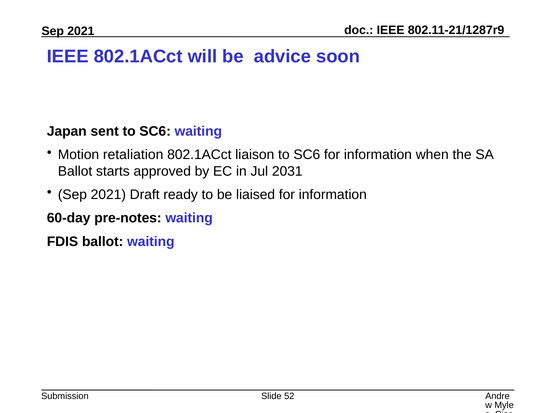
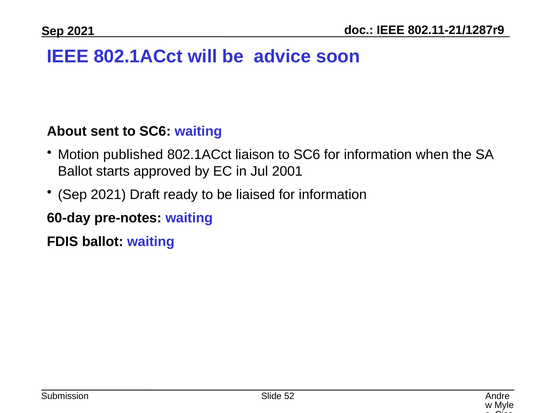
Japan: Japan -> About
retaliation: retaliation -> published
2031: 2031 -> 2001
